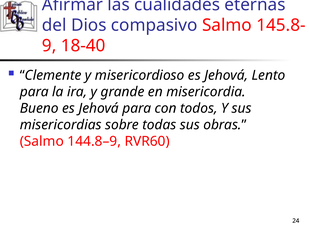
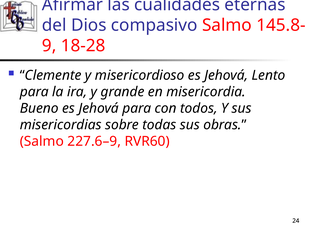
18-40: 18-40 -> 18-28
144.8–9: 144.8–9 -> 227.6–9
